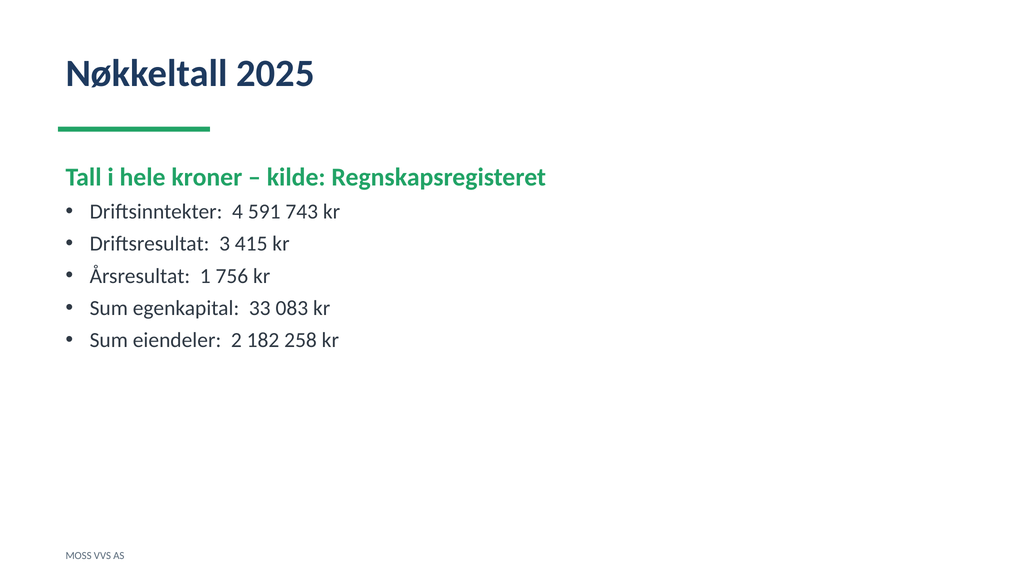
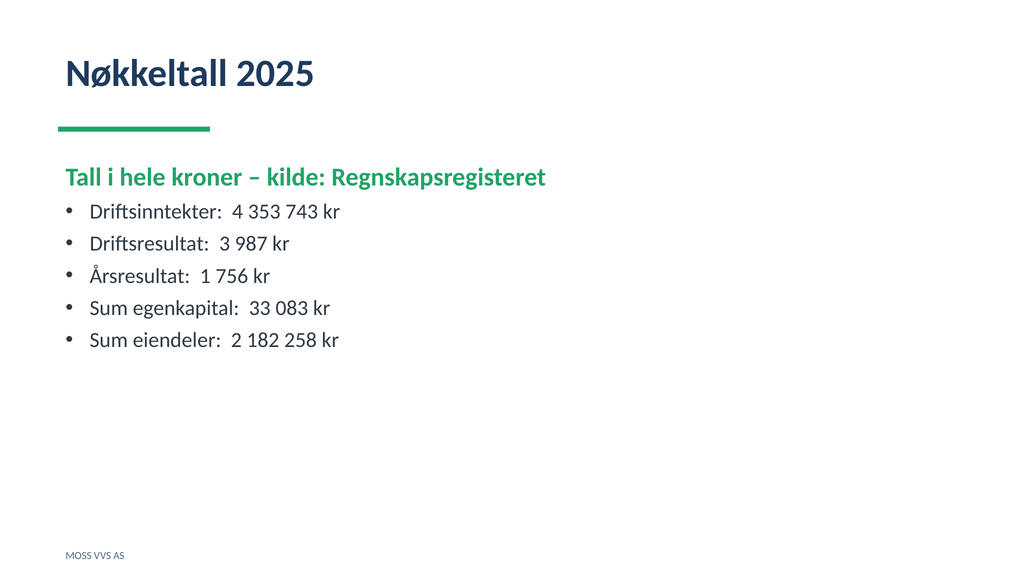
591: 591 -> 353
415: 415 -> 987
